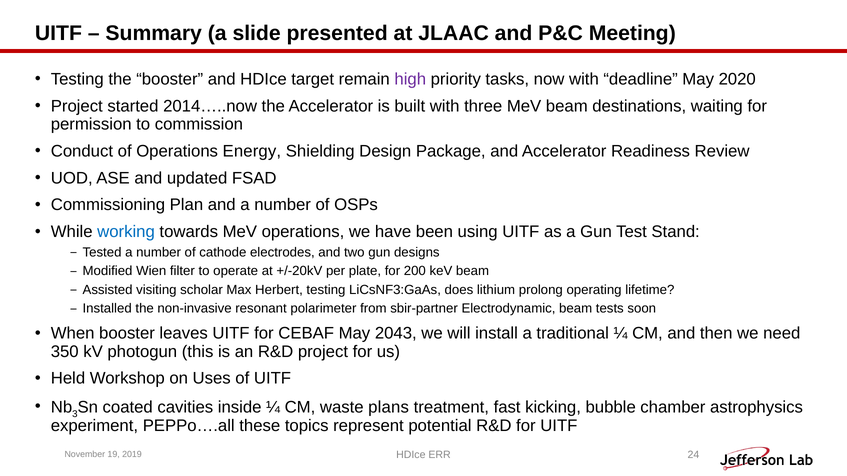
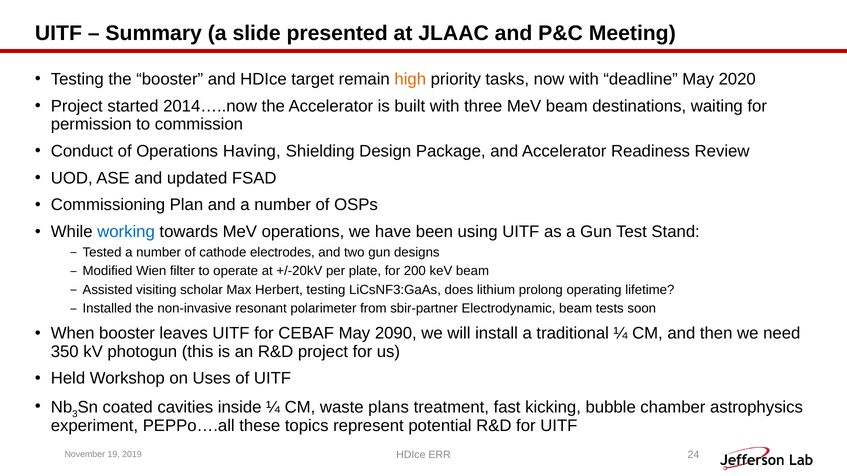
high colour: purple -> orange
Energy: Energy -> Having
2043: 2043 -> 2090
